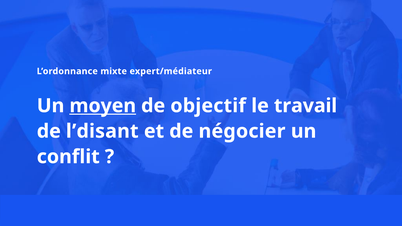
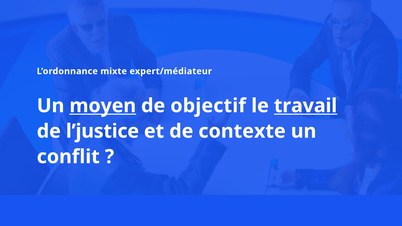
travail underline: none -> present
l’disant: l’disant -> l’justice
négocier: négocier -> contexte
